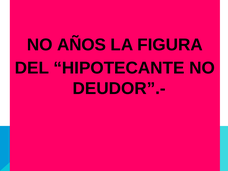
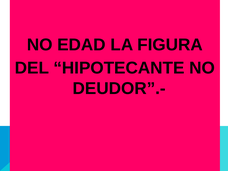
AÑOS: AÑOS -> EDAD
